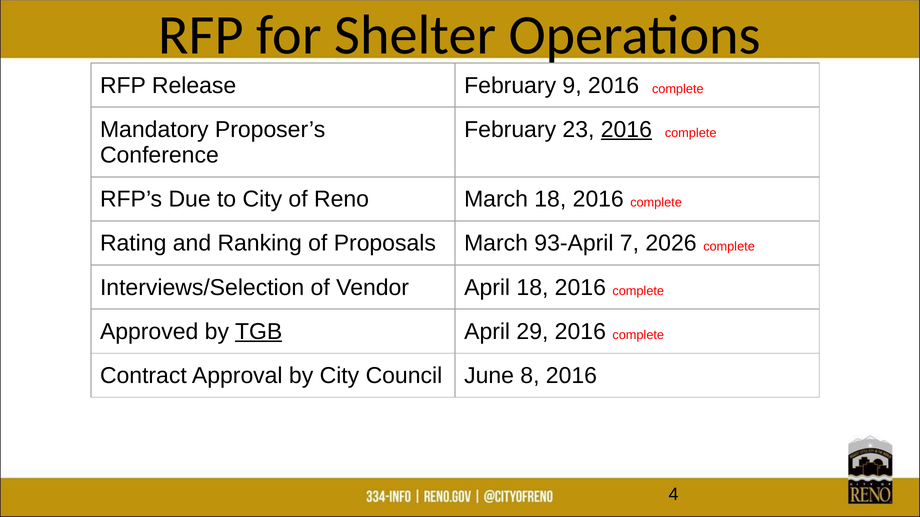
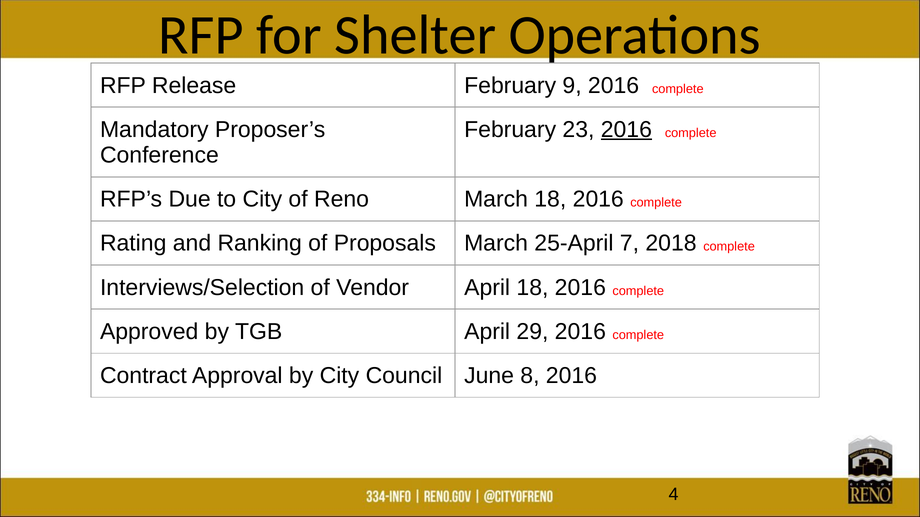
93-April: 93-April -> 25-April
2026: 2026 -> 2018
TGB underline: present -> none
